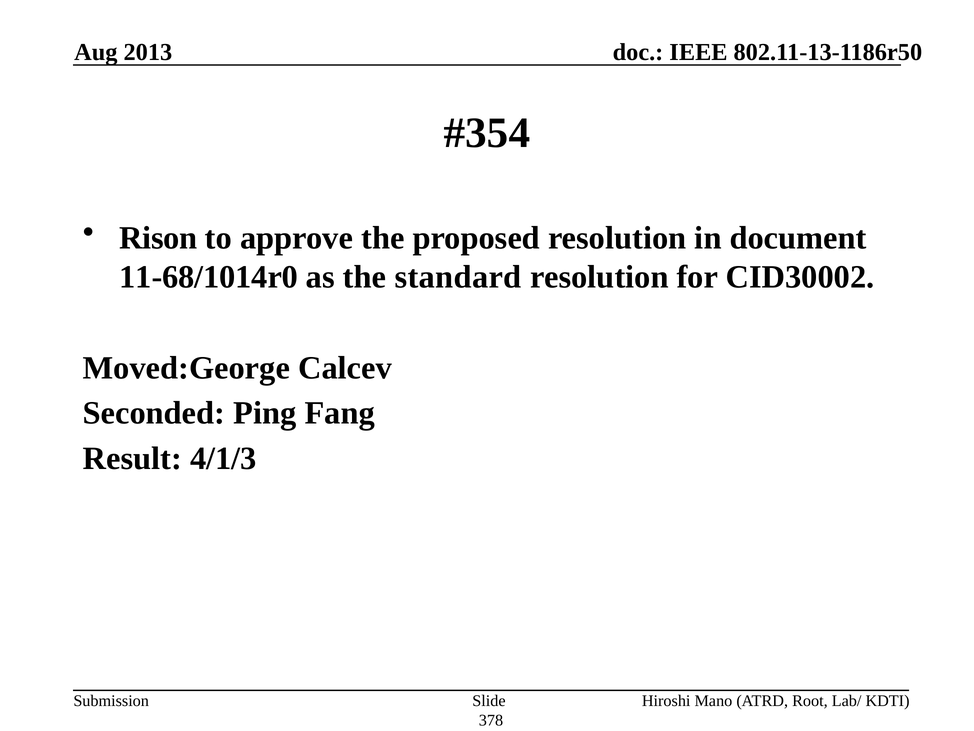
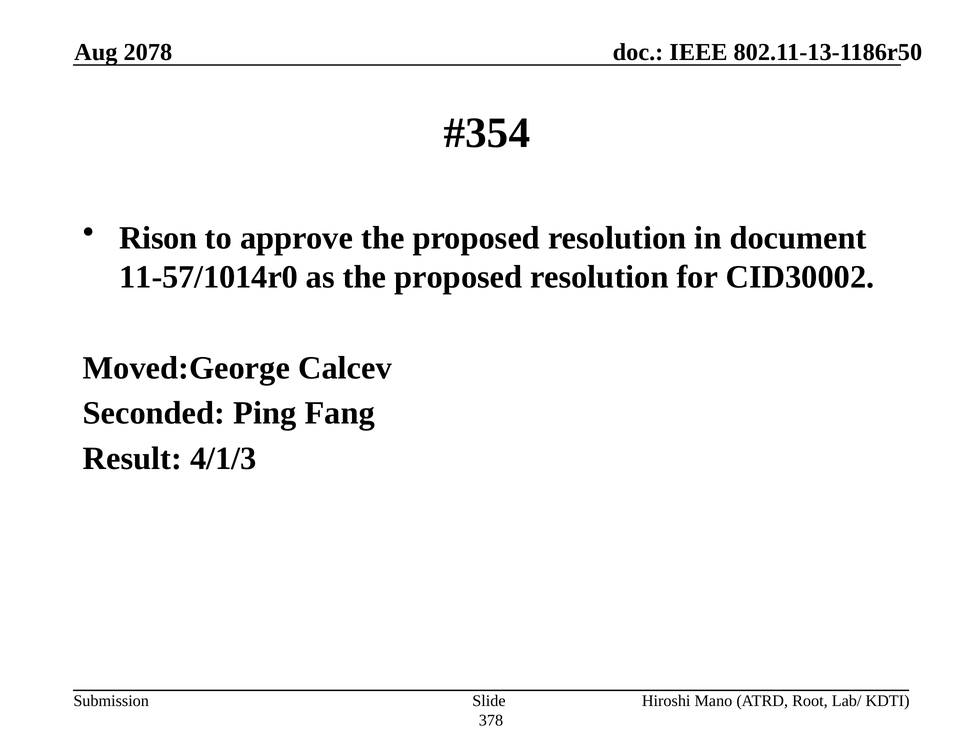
2013: 2013 -> 2078
11-68/1014r0: 11-68/1014r0 -> 11-57/1014r0
as the standard: standard -> proposed
